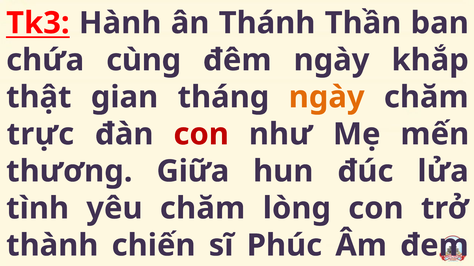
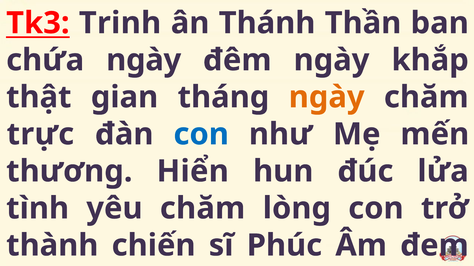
Hành: Hành -> Trinh
chứa cùng: cùng -> ngày
con at (201, 135) colour: red -> blue
thương Giữa: Giữa -> Hiển
